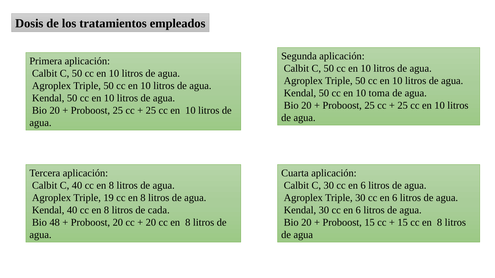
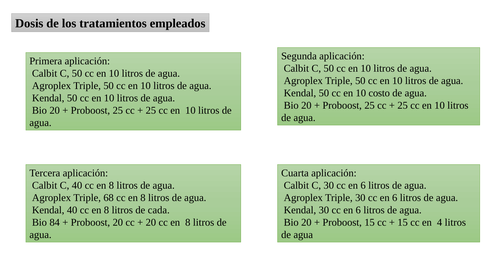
toma: toma -> costo
19: 19 -> 68
48: 48 -> 84
15 cc en 8: 8 -> 4
